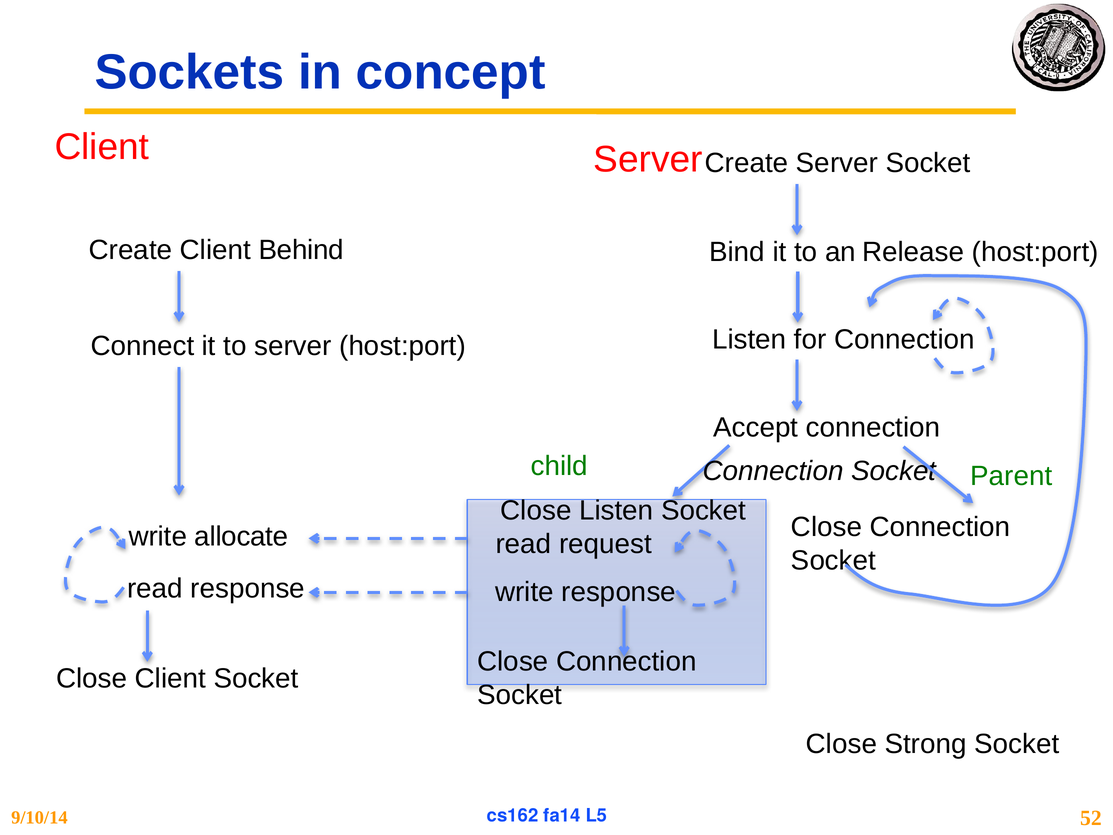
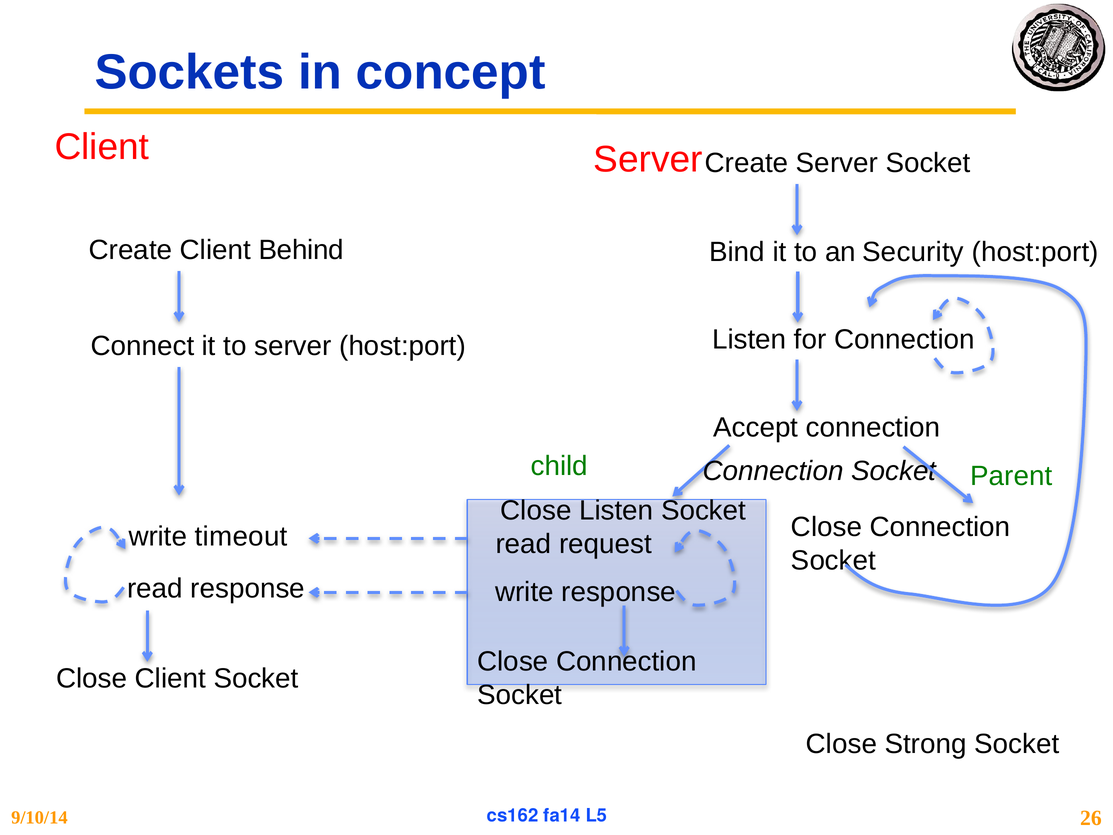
Release: Release -> Security
allocate: allocate -> timeout
52: 52 -> 26
